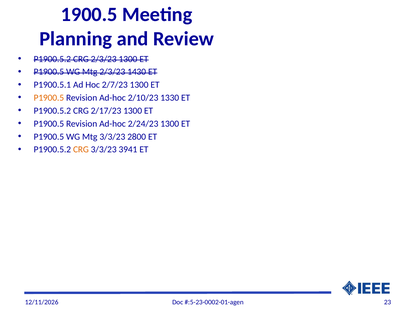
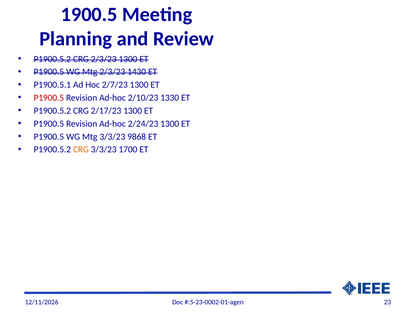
P1900.5 at (49, 98) colour: orange -> red
2800: 2800 -> 9868
3941: 3941 -> 1700
